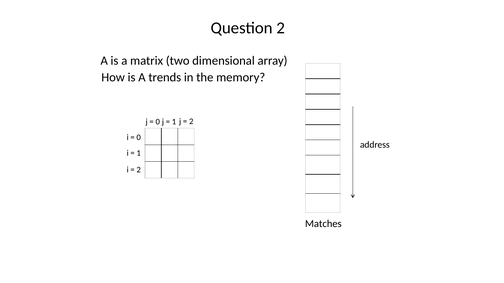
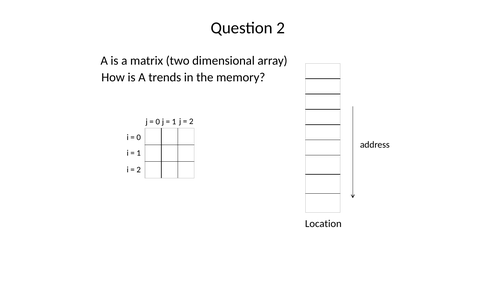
Matches: Matches -> Location
